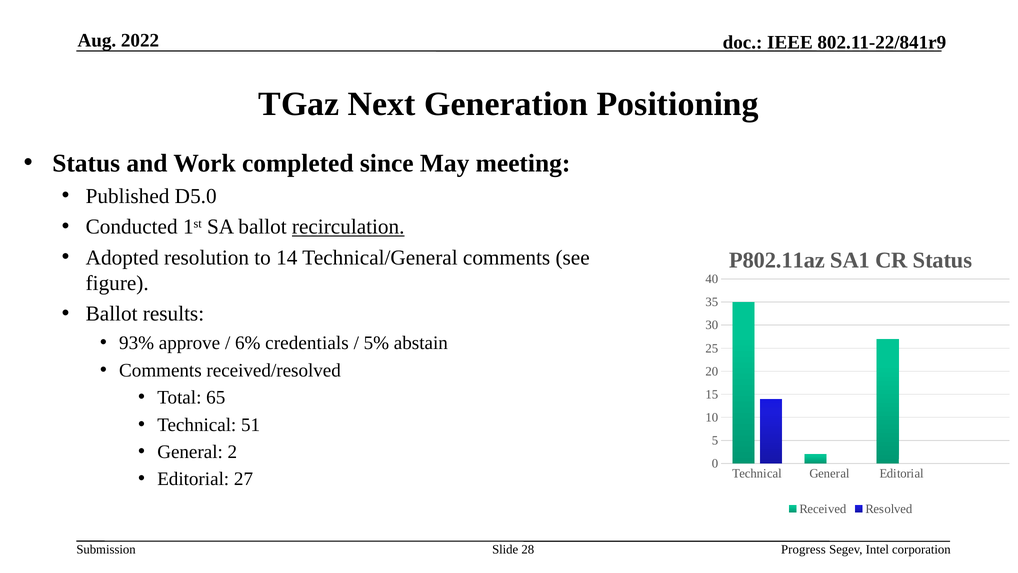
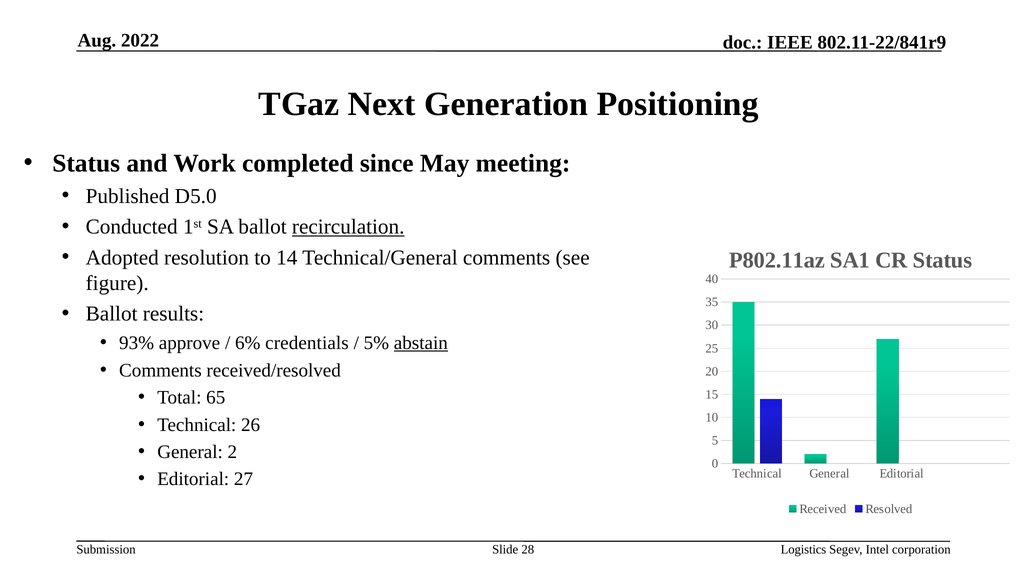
abstain underline: none -> present
51: 51 -> 26
Progress: Progress -> Logistics
